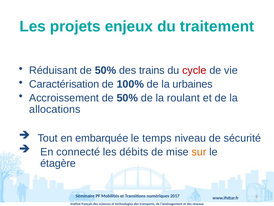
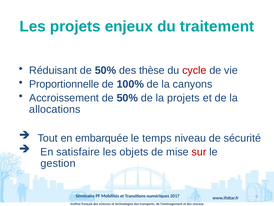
trains: trains -> thèse
Caractérisation: Caractérisation -> Proportionnelle
urbaines: urbaines -> canyons
la roulant: roulant -> projets
connecté: connecté -> satisfaire
débits: débits -> objets
sur colour: orange -> red
étagère: étagère -> gestion
